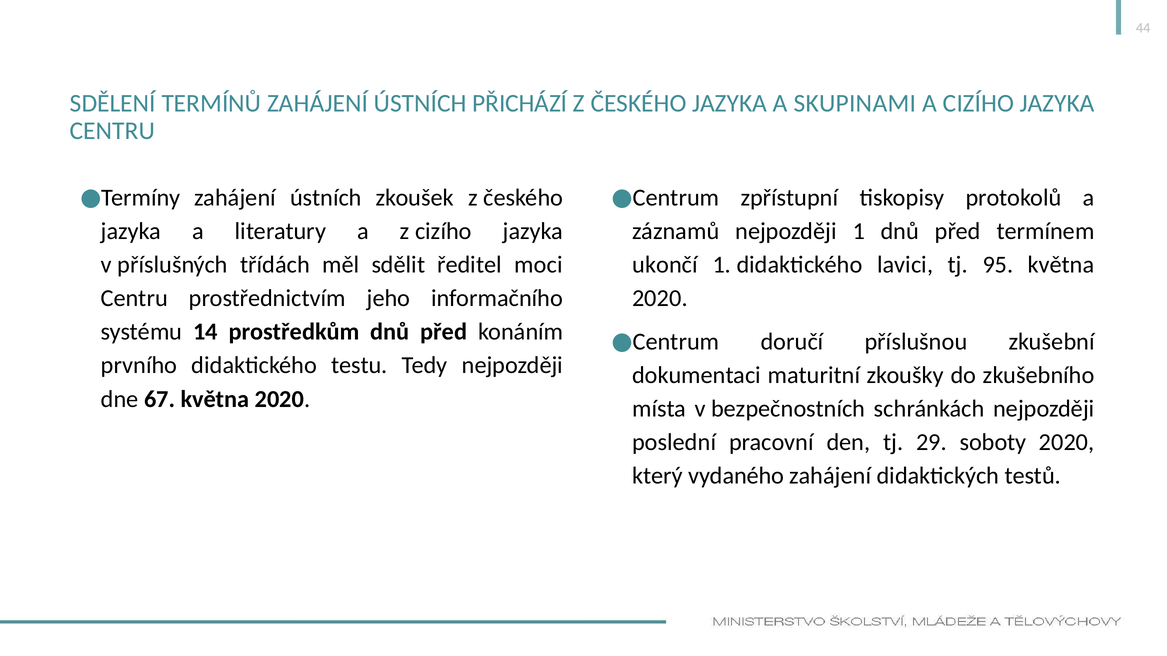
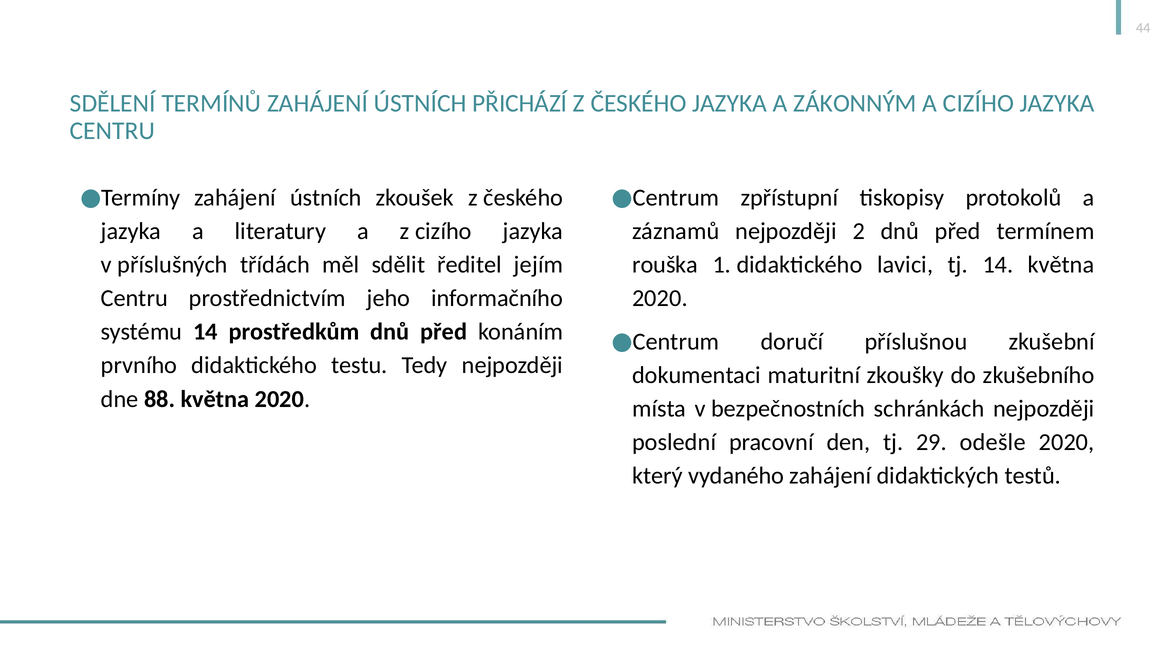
SKUPINAMI: SKUPINAMI -> ZÁKONNÝM
nejpozději 1: 1 -> 2
moci: moci -> jejím
ukončí: ukončí -> rouška
tj 95: 95 -> 14
67: 67 -> 88
soboty: soboty -> odešle
